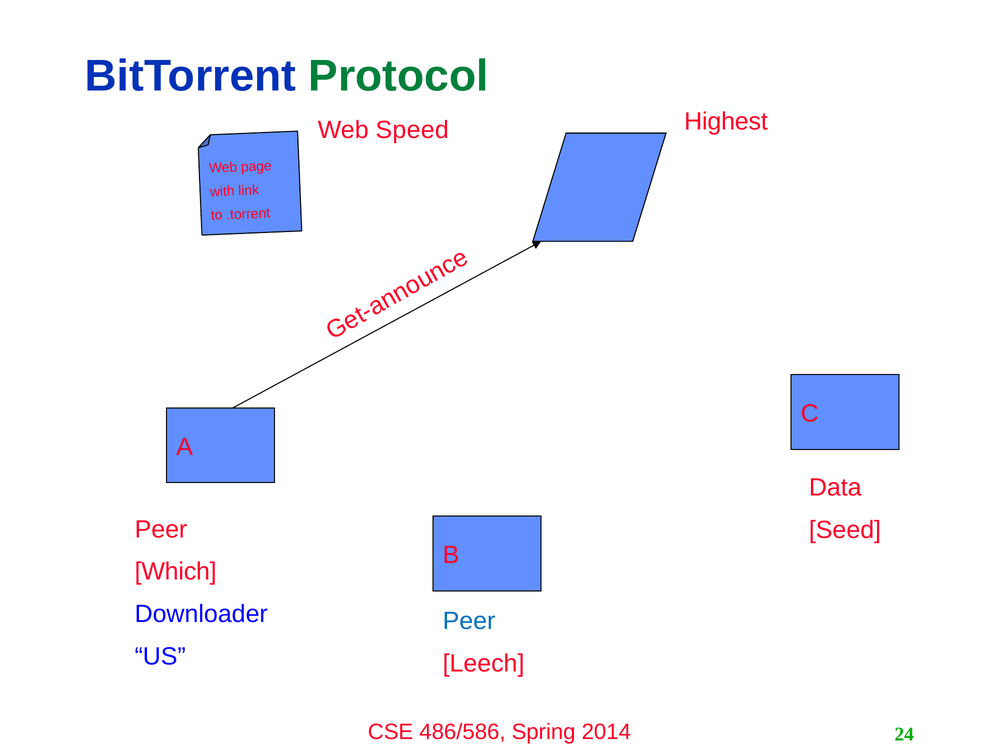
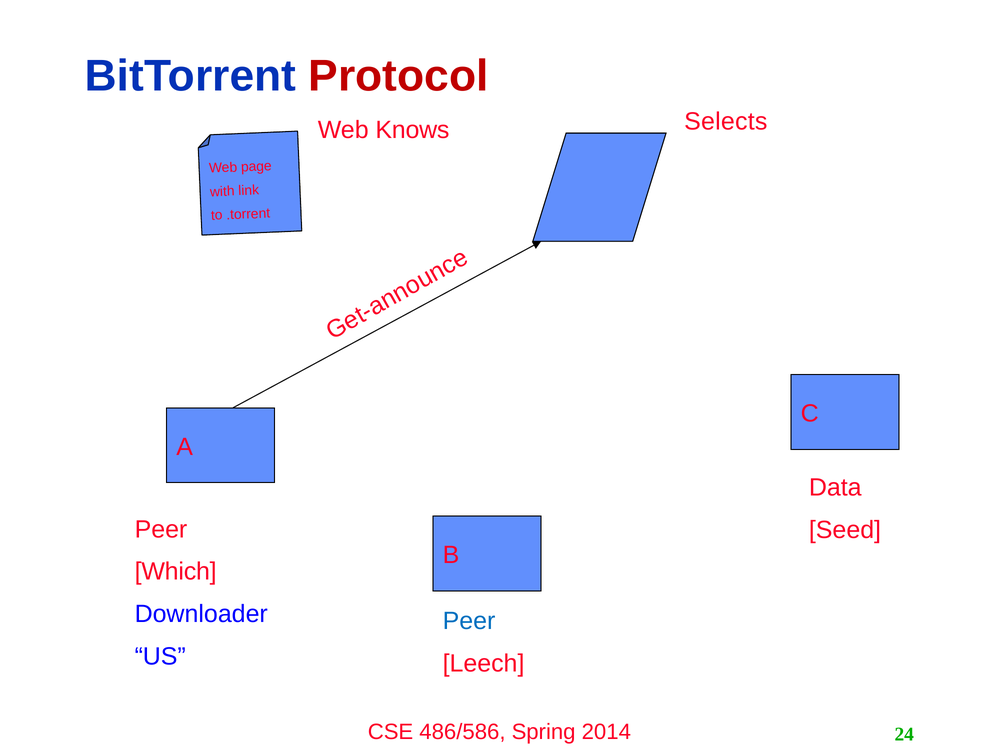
Protocol colour: green -> red
Highest: Highest -> Selects
Speed: Speed -> Knows
